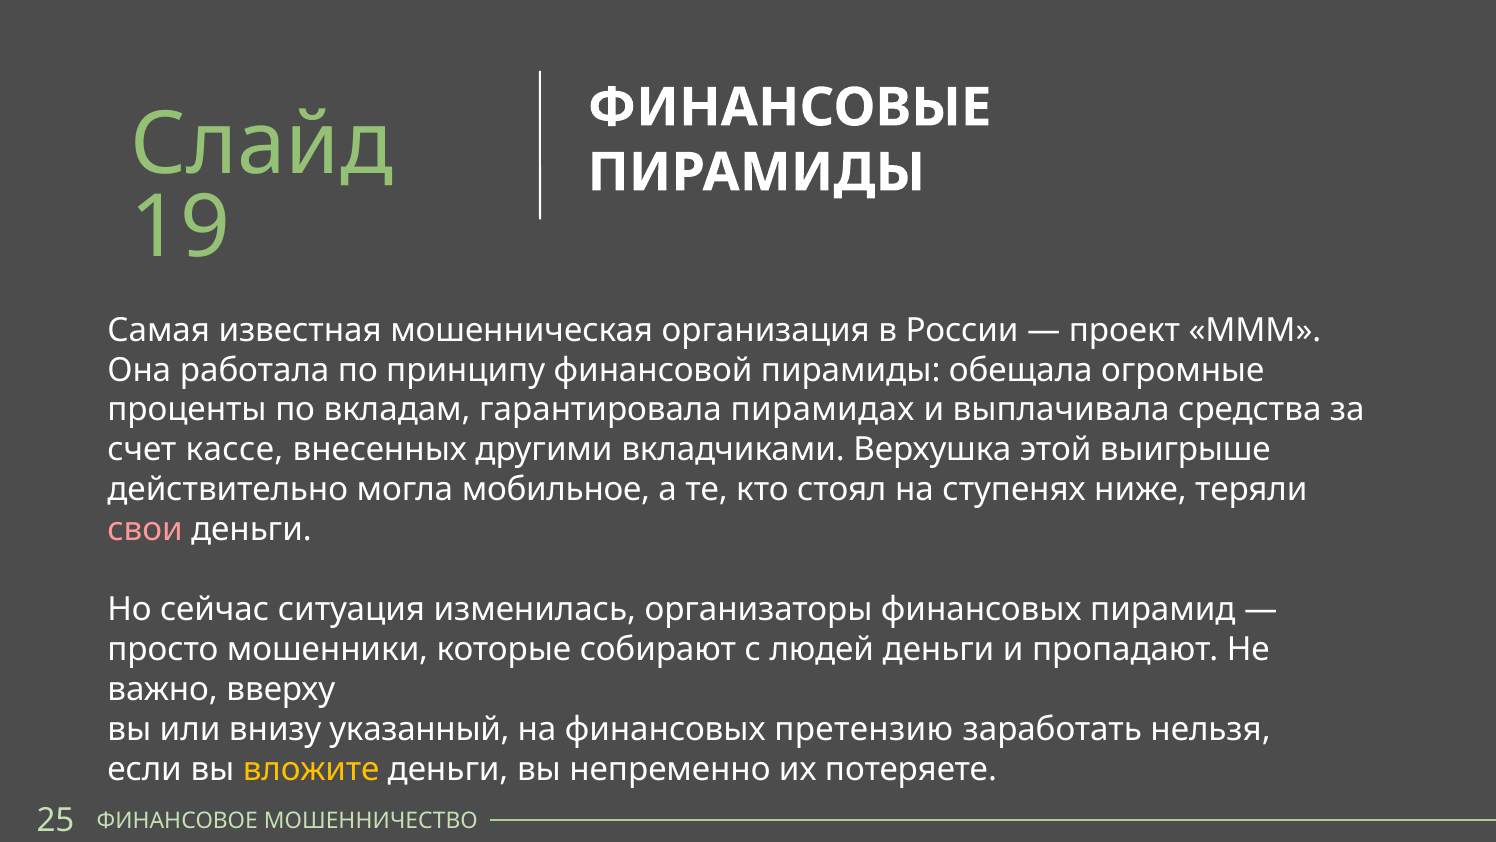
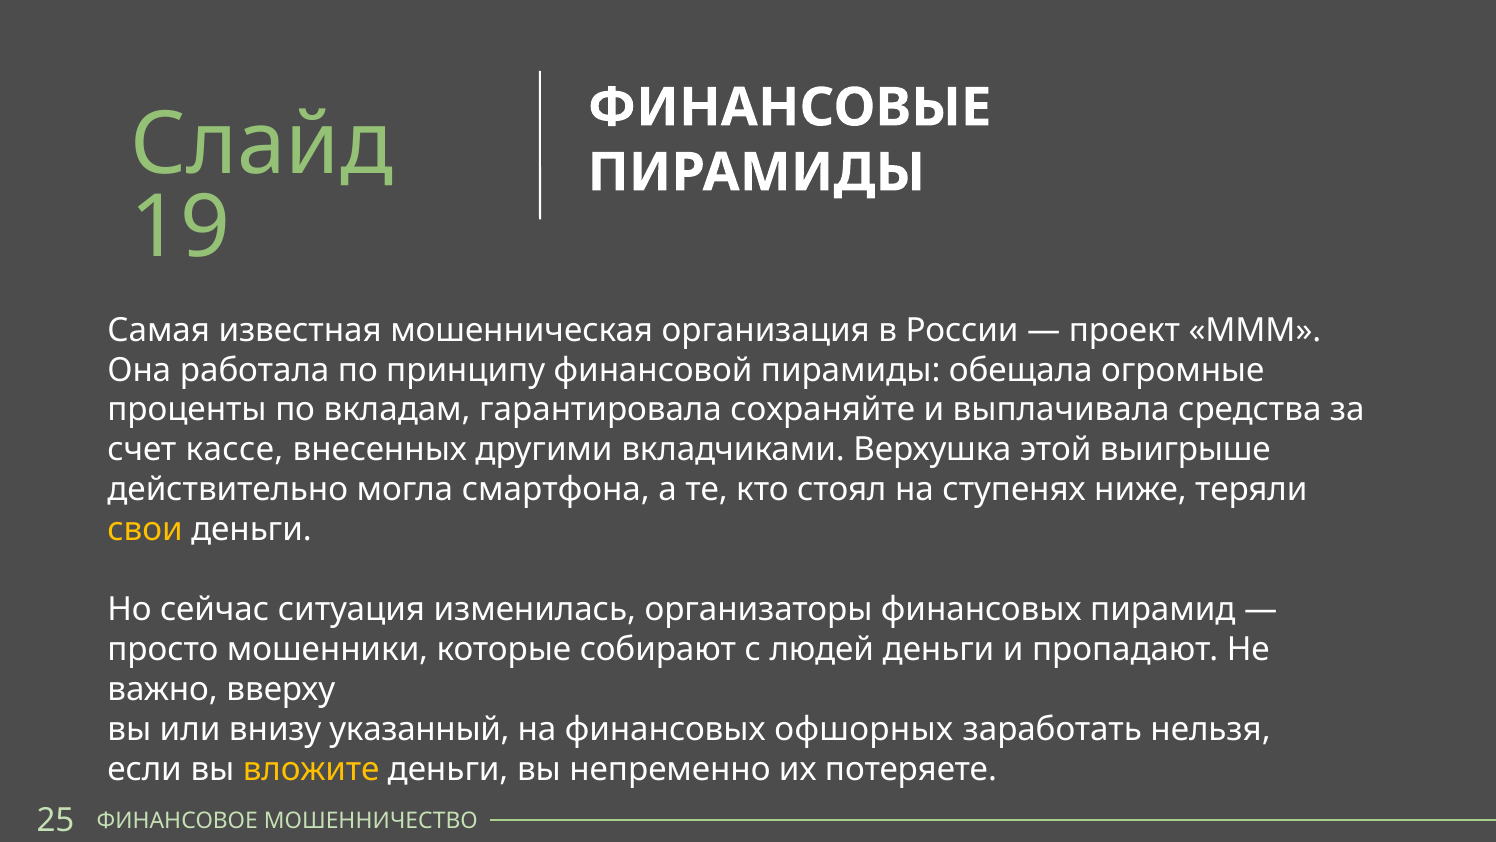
пирамидах: пирамидах -> сохраняйте
мобильное: мобильное -> смартфона
свои colour: pink -> yellow
претензию: претензию -> офшорных
